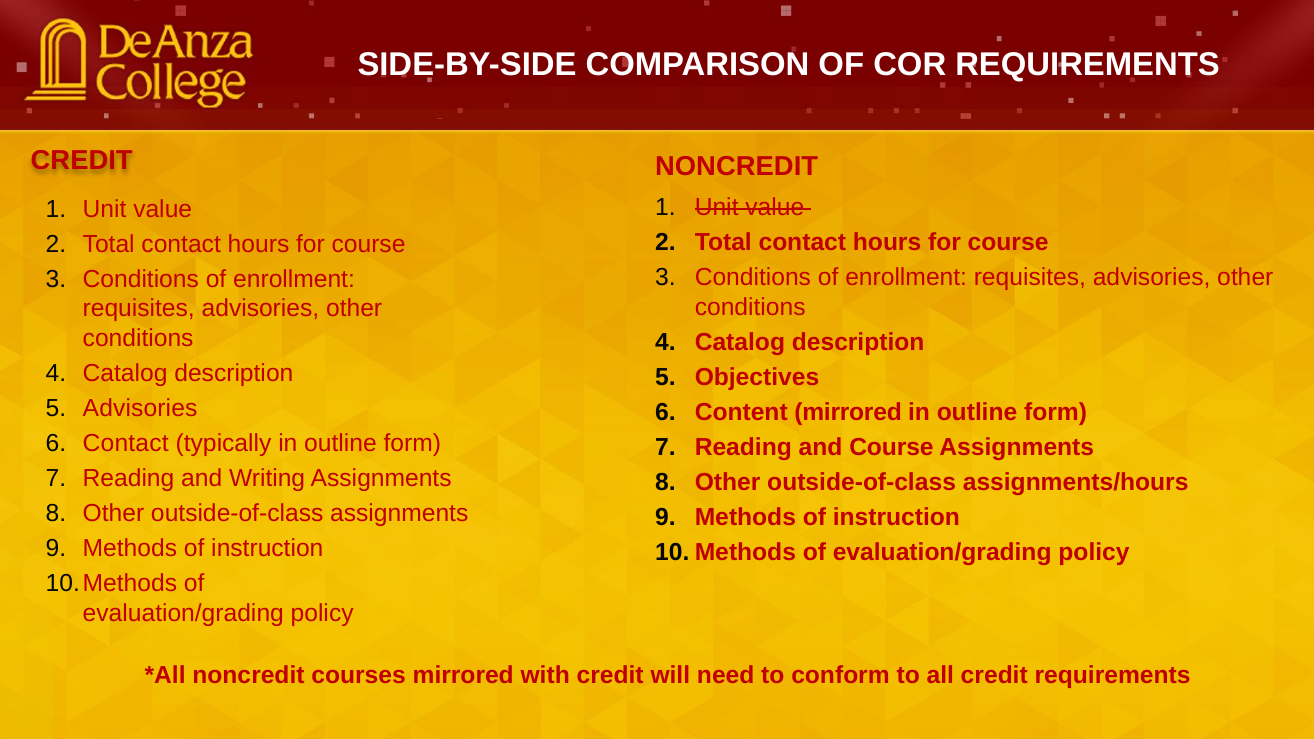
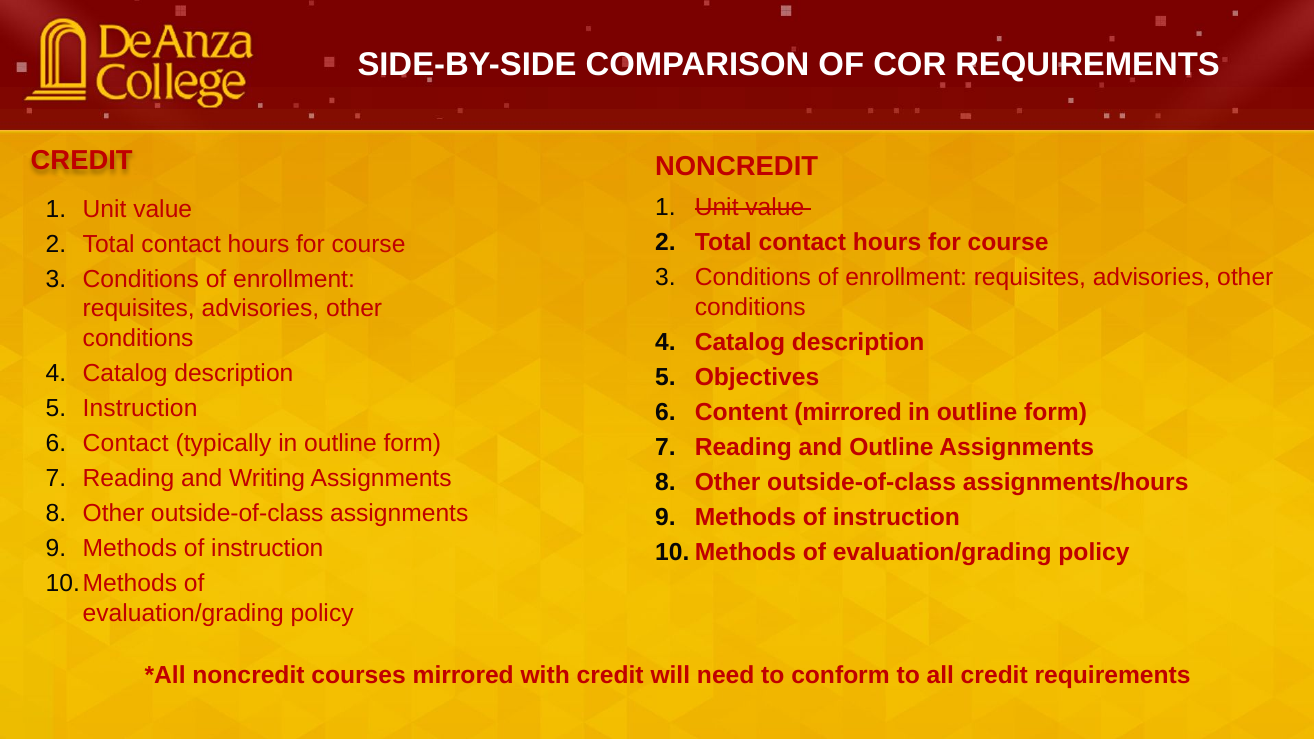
Advisories at (140, 408): Advisories -> Instruction
and Course: Course -> Outline
